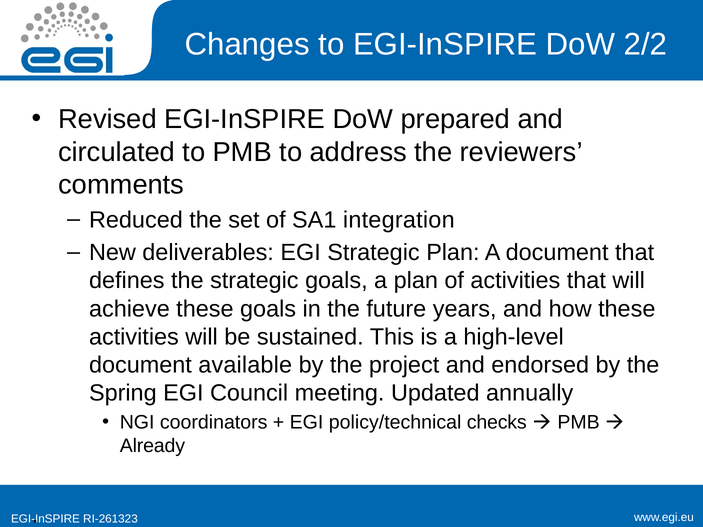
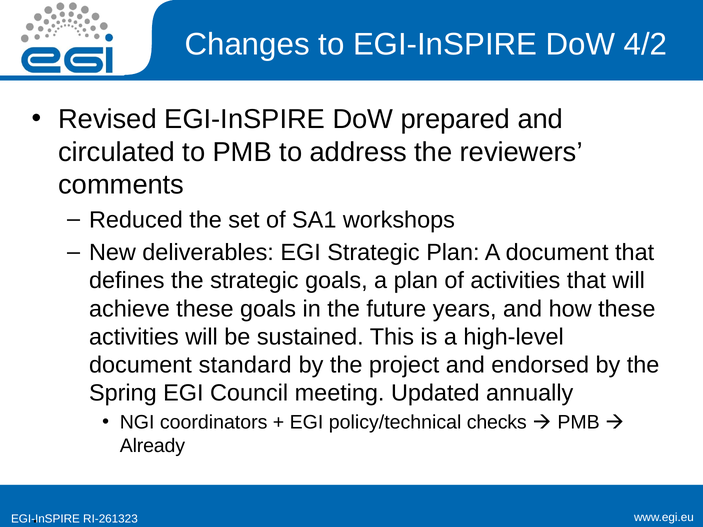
2/2: 2/2 -> 4/2
integration: integration -> workshops
available: available -> standard
